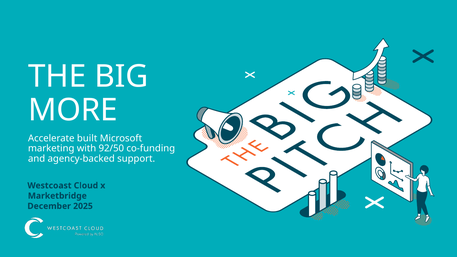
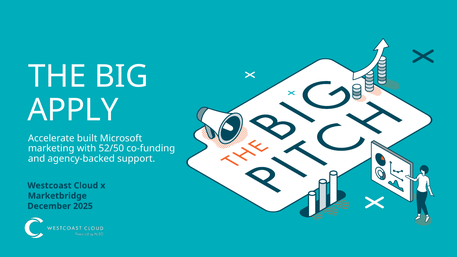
MORE: MORE -> APPLY
92/50: 92/50 -> 52/50
